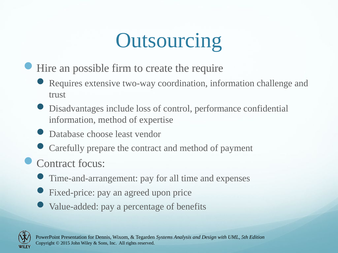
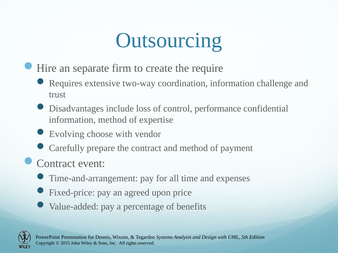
possible: possible -> separate
Database: Database -> Evolving
choose least: least -> with
focus: focus -> event
